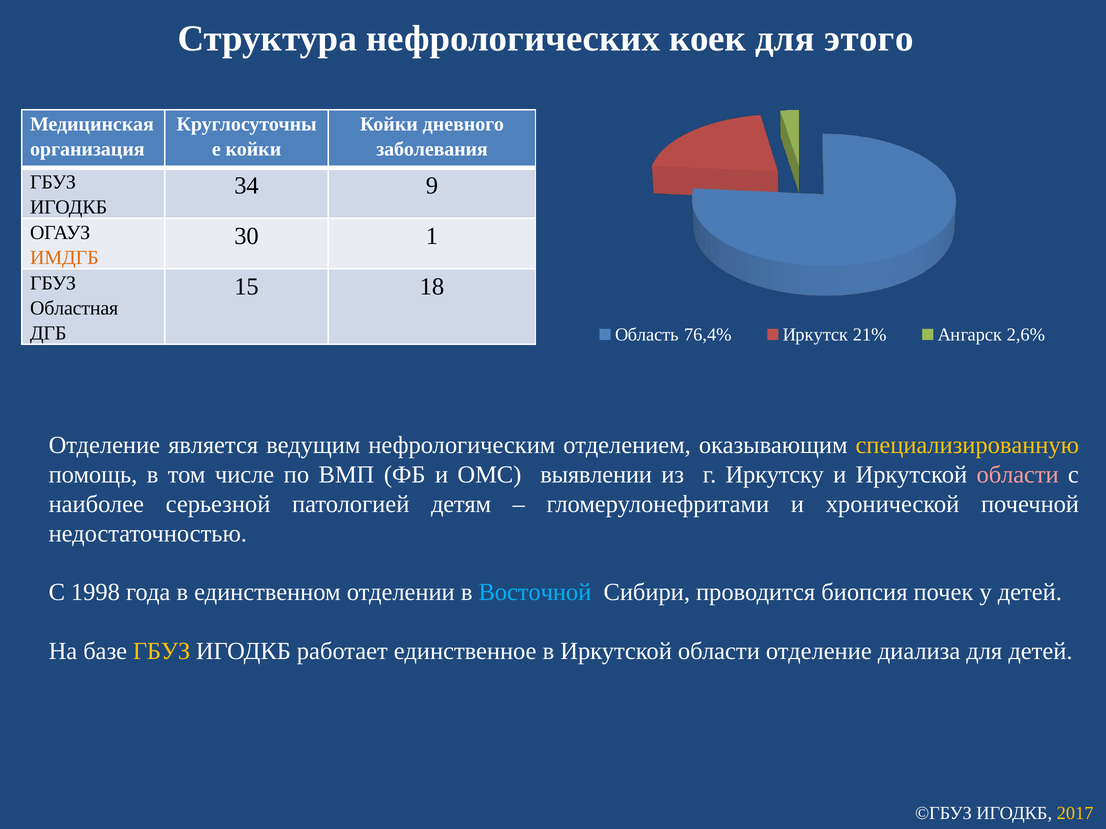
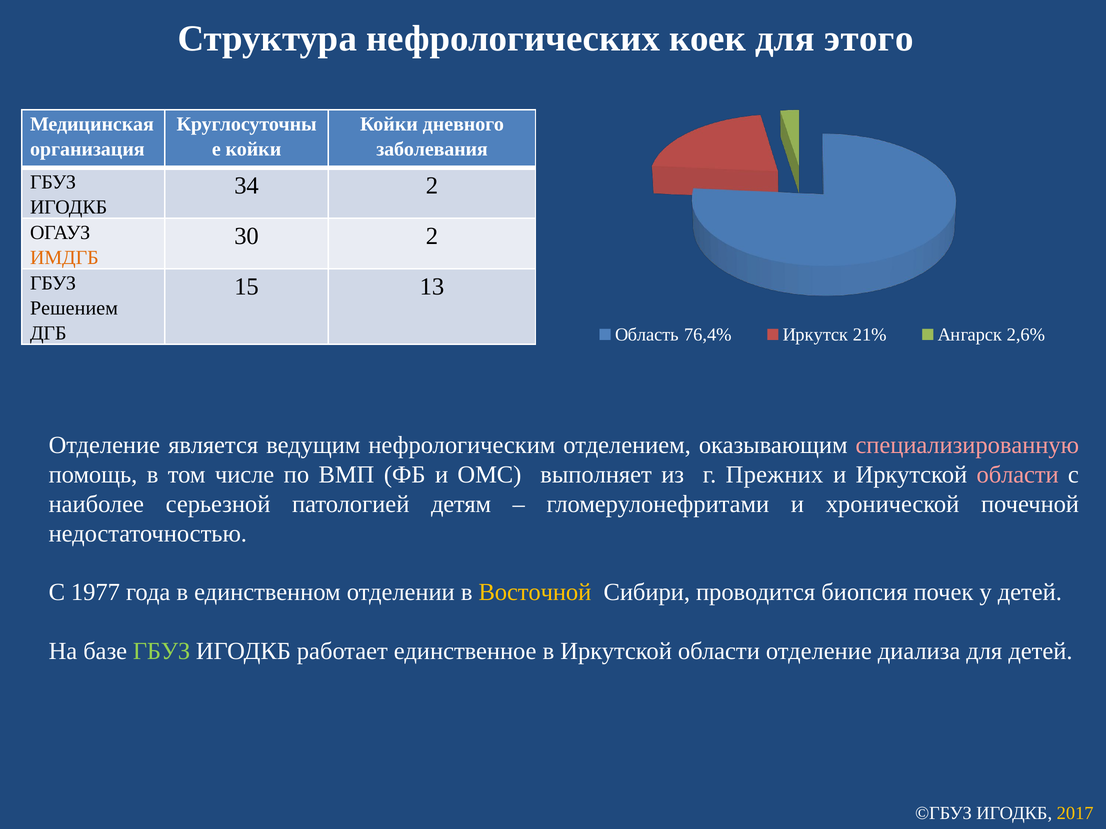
34 9: 9 -> 2
30 1: 1 -> 2
18: 18 -> 13
Областная: Областная -> Решением
специализированную colour: yellow -> pink
выявлении: выявлении -> выполняет
Иркутску: Иркутску -> Прежних
1998: 1998 -> 1977
Восточной colour: light blue -> yellow
ГБУЗ at (162, 652) colour: yellow -> light green
